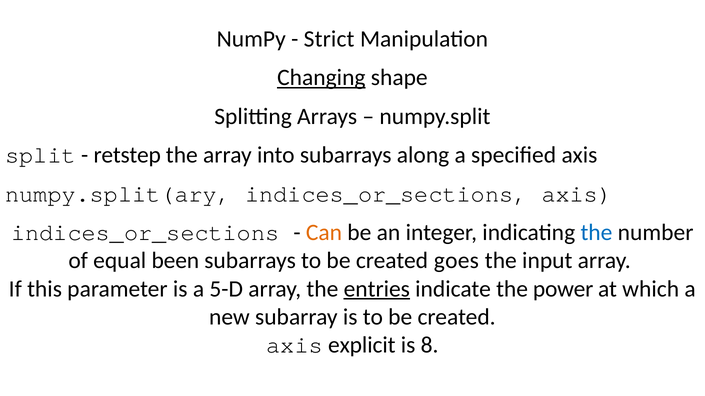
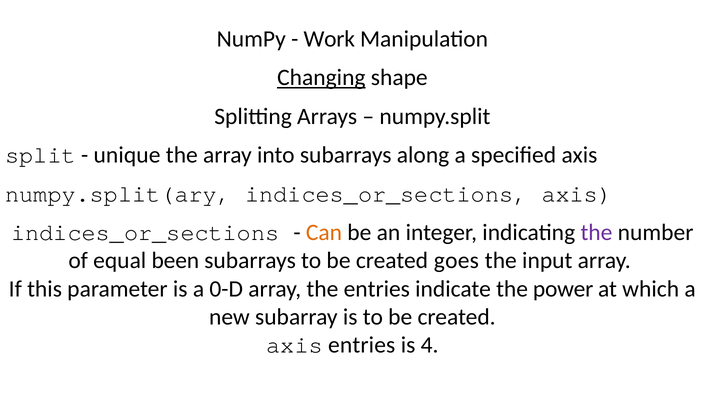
Strict: Strict -> Work
retstep: retstep -> unique
the at (596, 233) colour: blue -> purple
5-D: 5-D -> 0-D
entries at (377, 289) underline: present -> none
axis explicit: explicit -> entries
8: 8 -> 4
